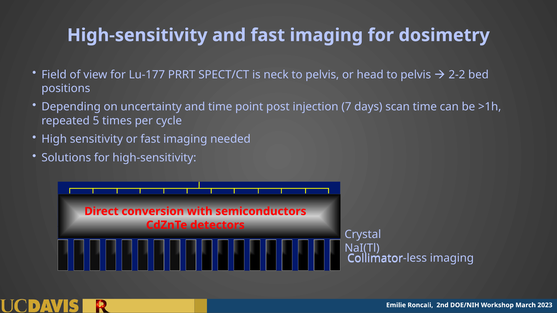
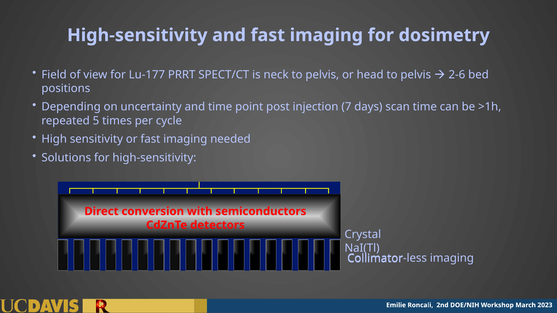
2-2: 2-2 -> 2-6
